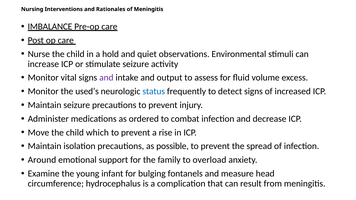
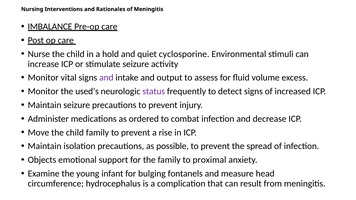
observations: observations -> cyclosporine
status colour: blue -> purple
child which: which -> family
Around: Around -> Objects
overload: overload -> proximal
